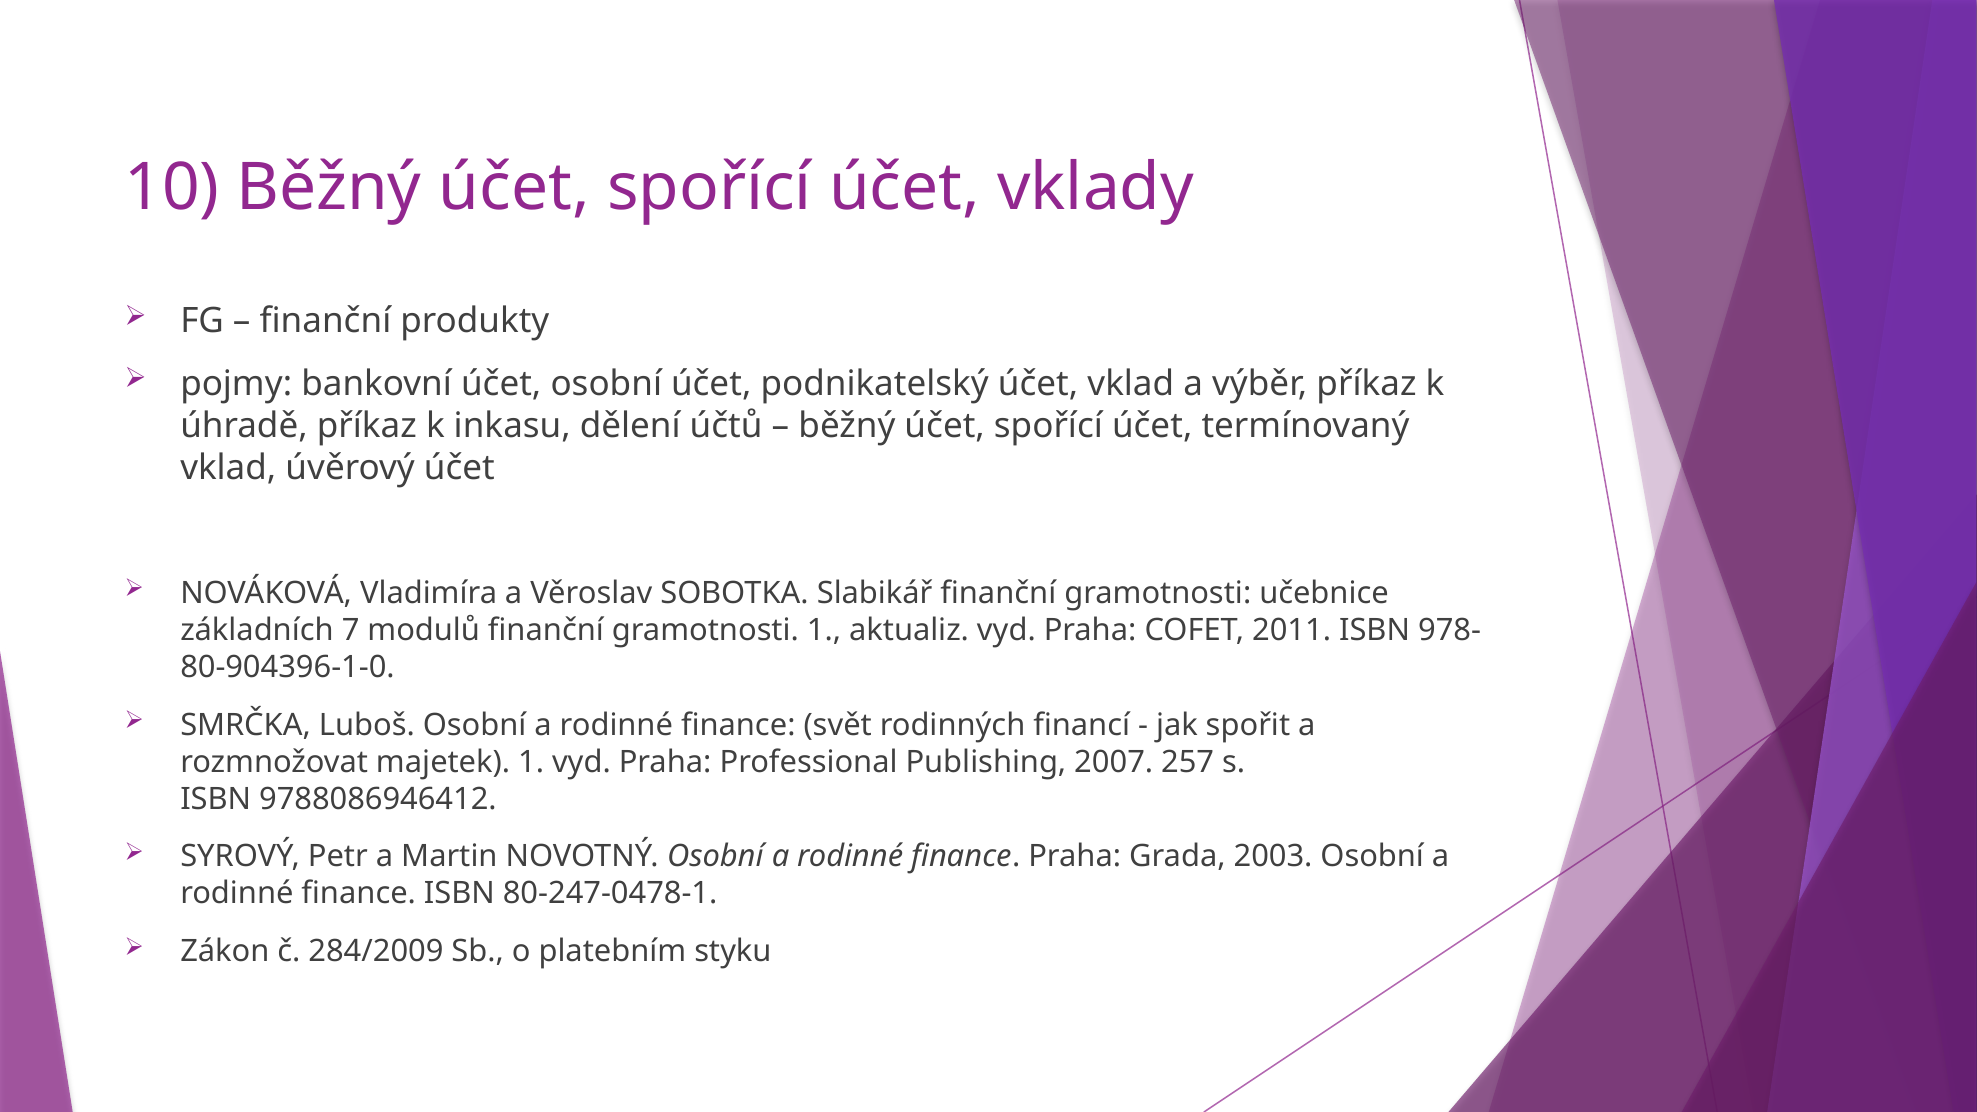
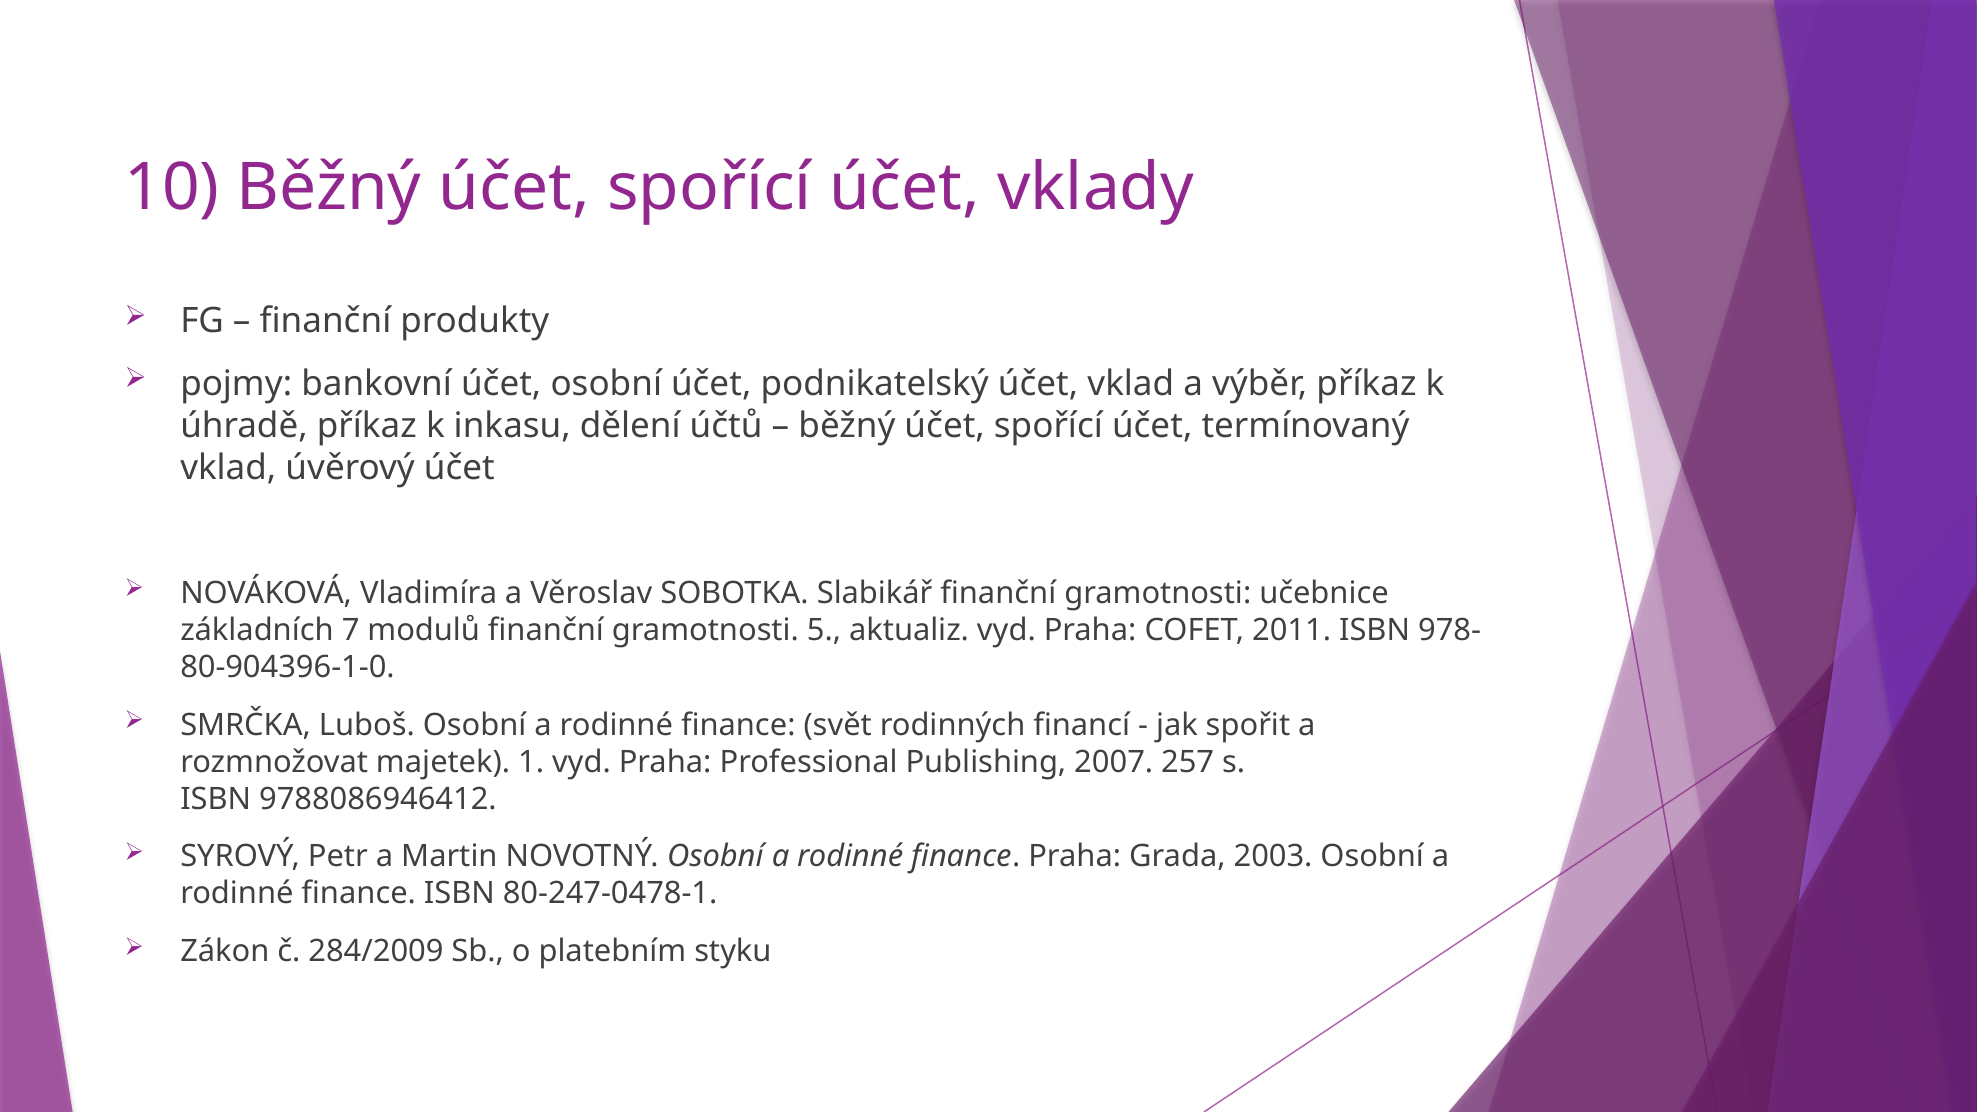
gramotnosti 1: 1 -> 5
